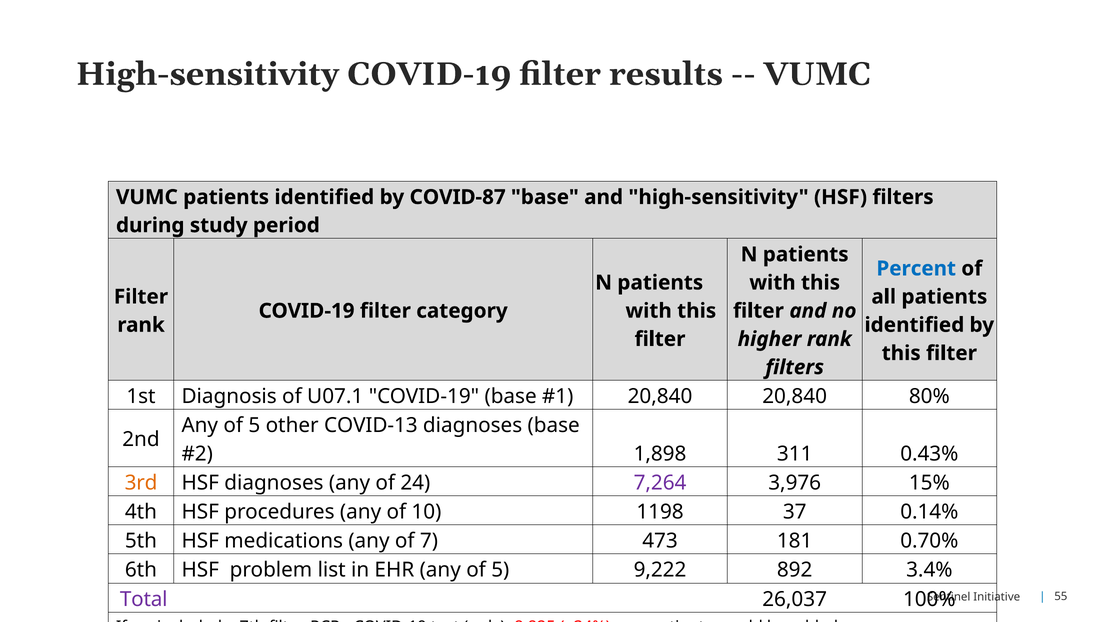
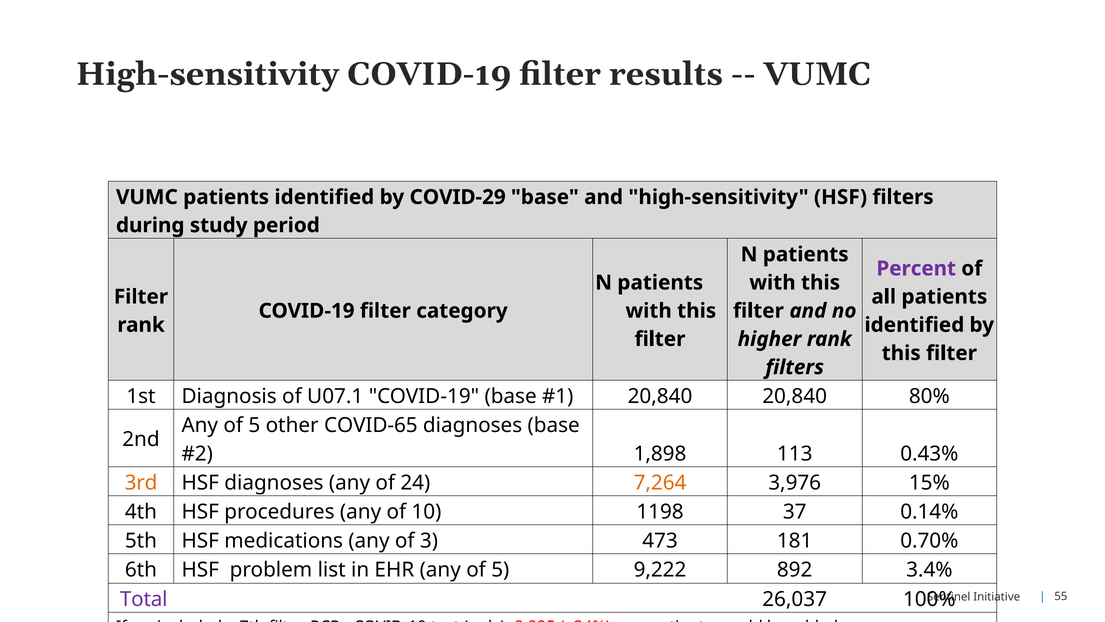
COVID-87: COVID-87 -> COVID-29
Percent colour: blue -> purple
COVID-13: COVID-13 -> COVID-65
311: 311 -> 113
7,264 colour: purple -> orange
7: 7 -> 3
